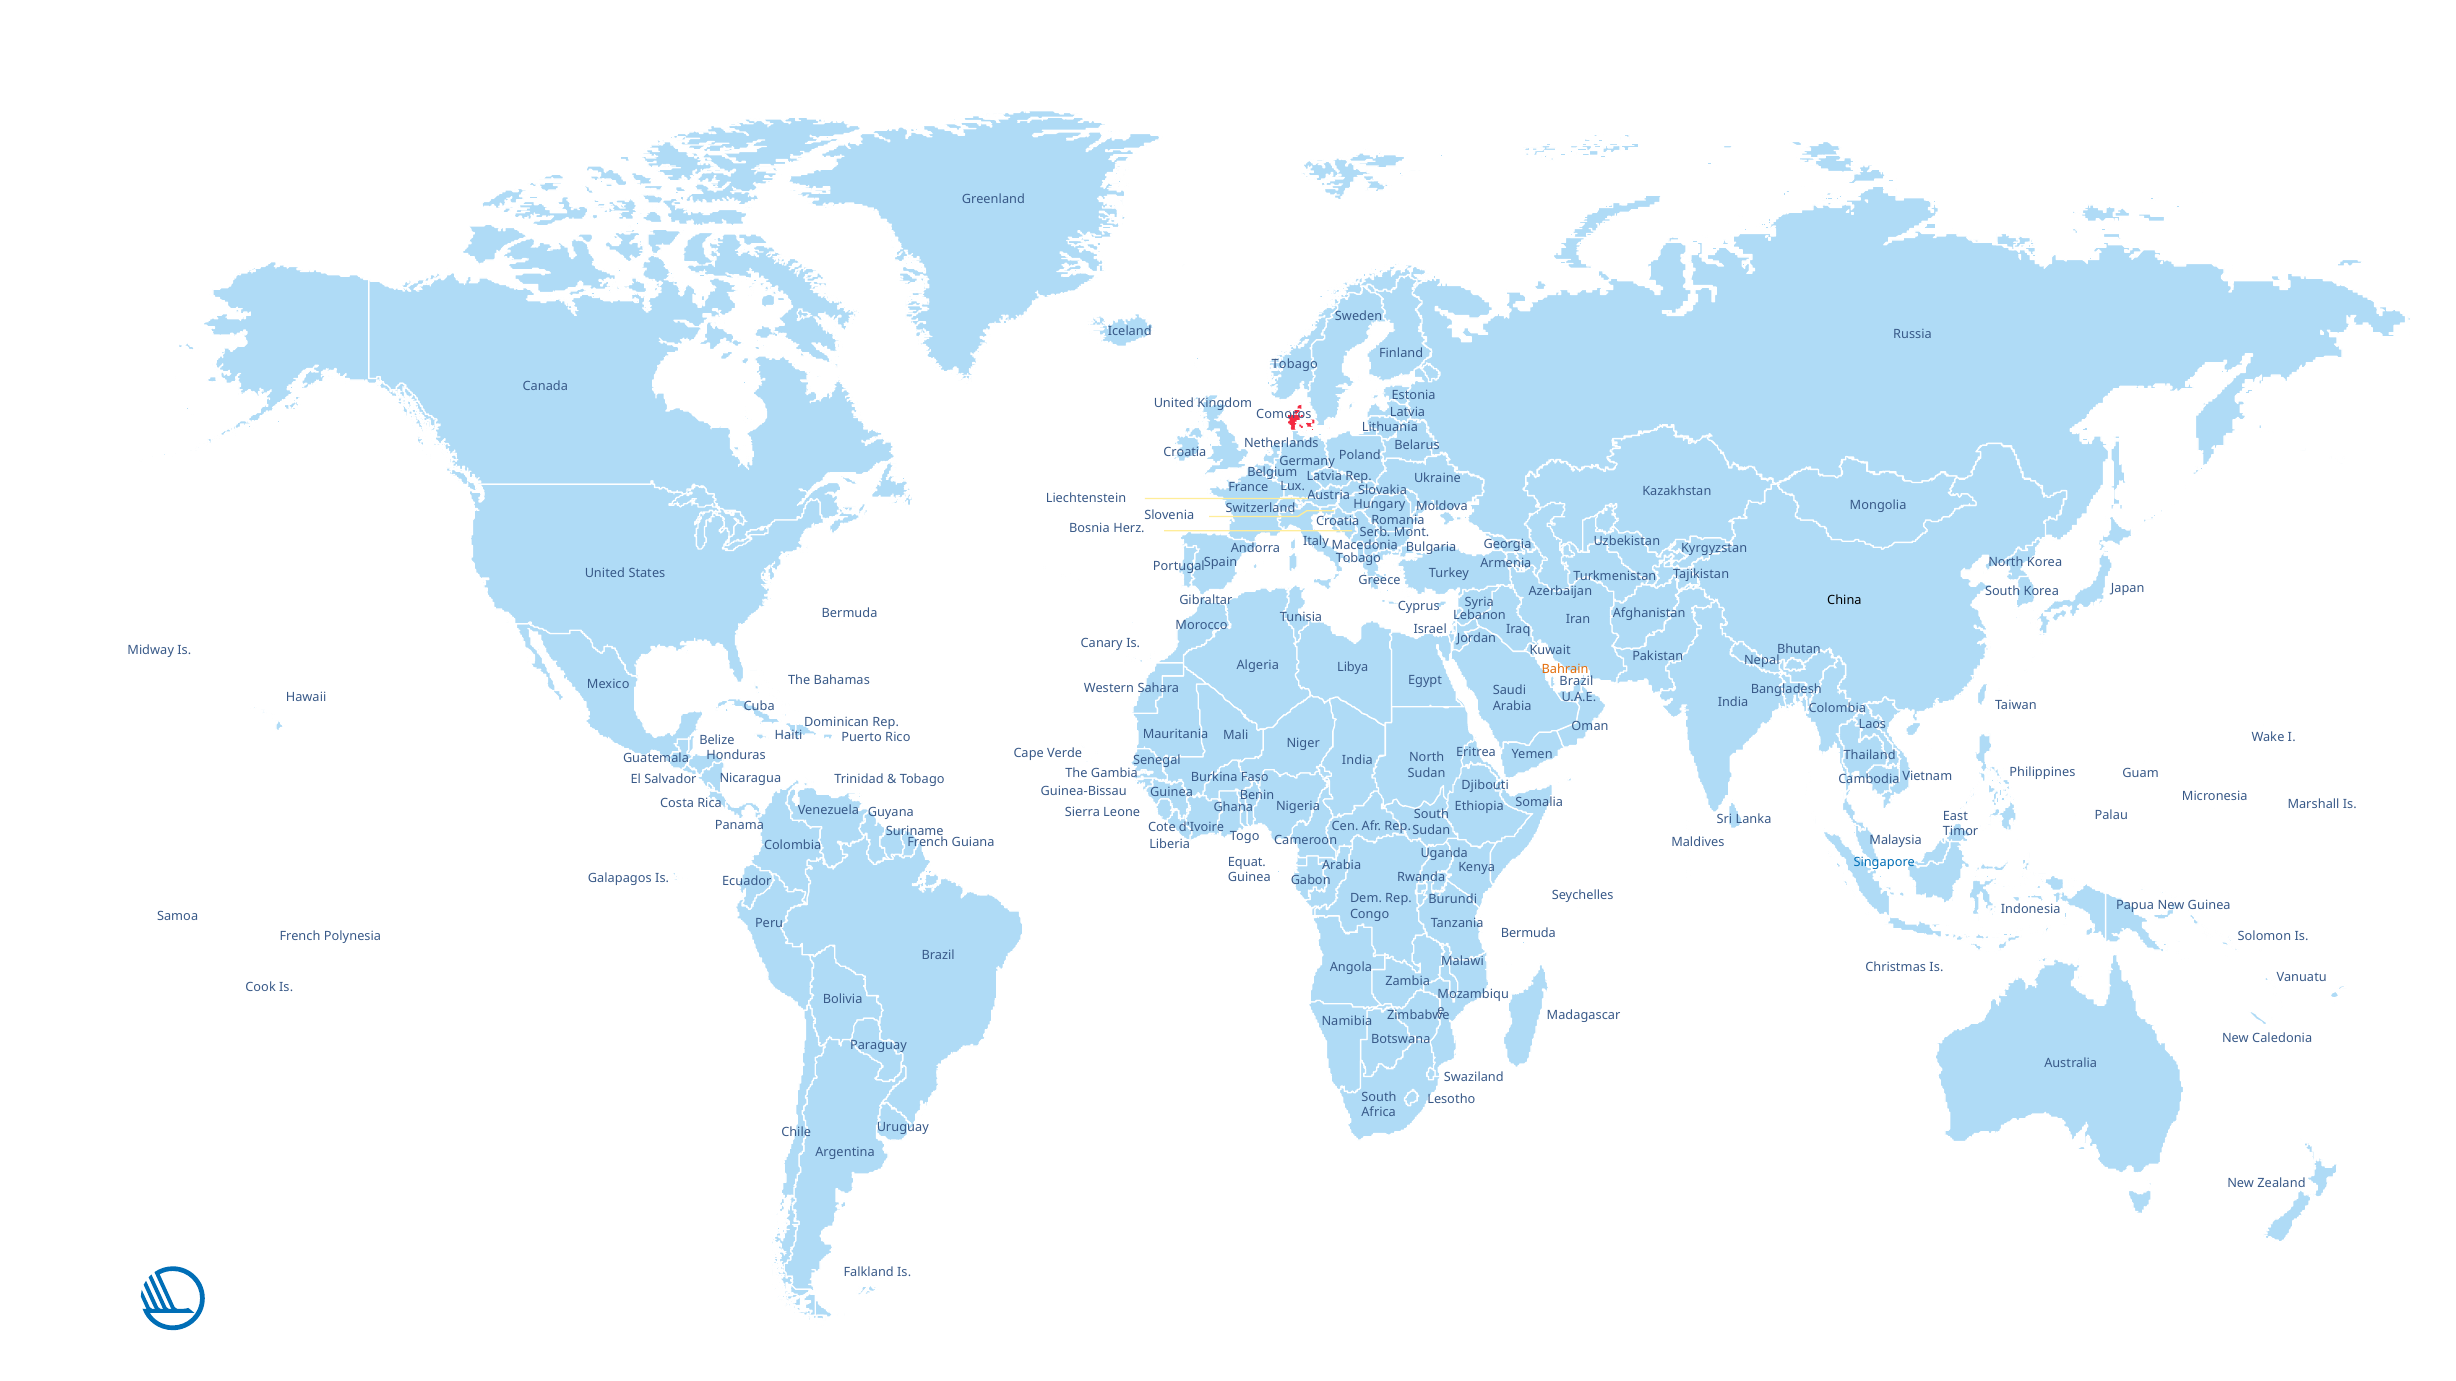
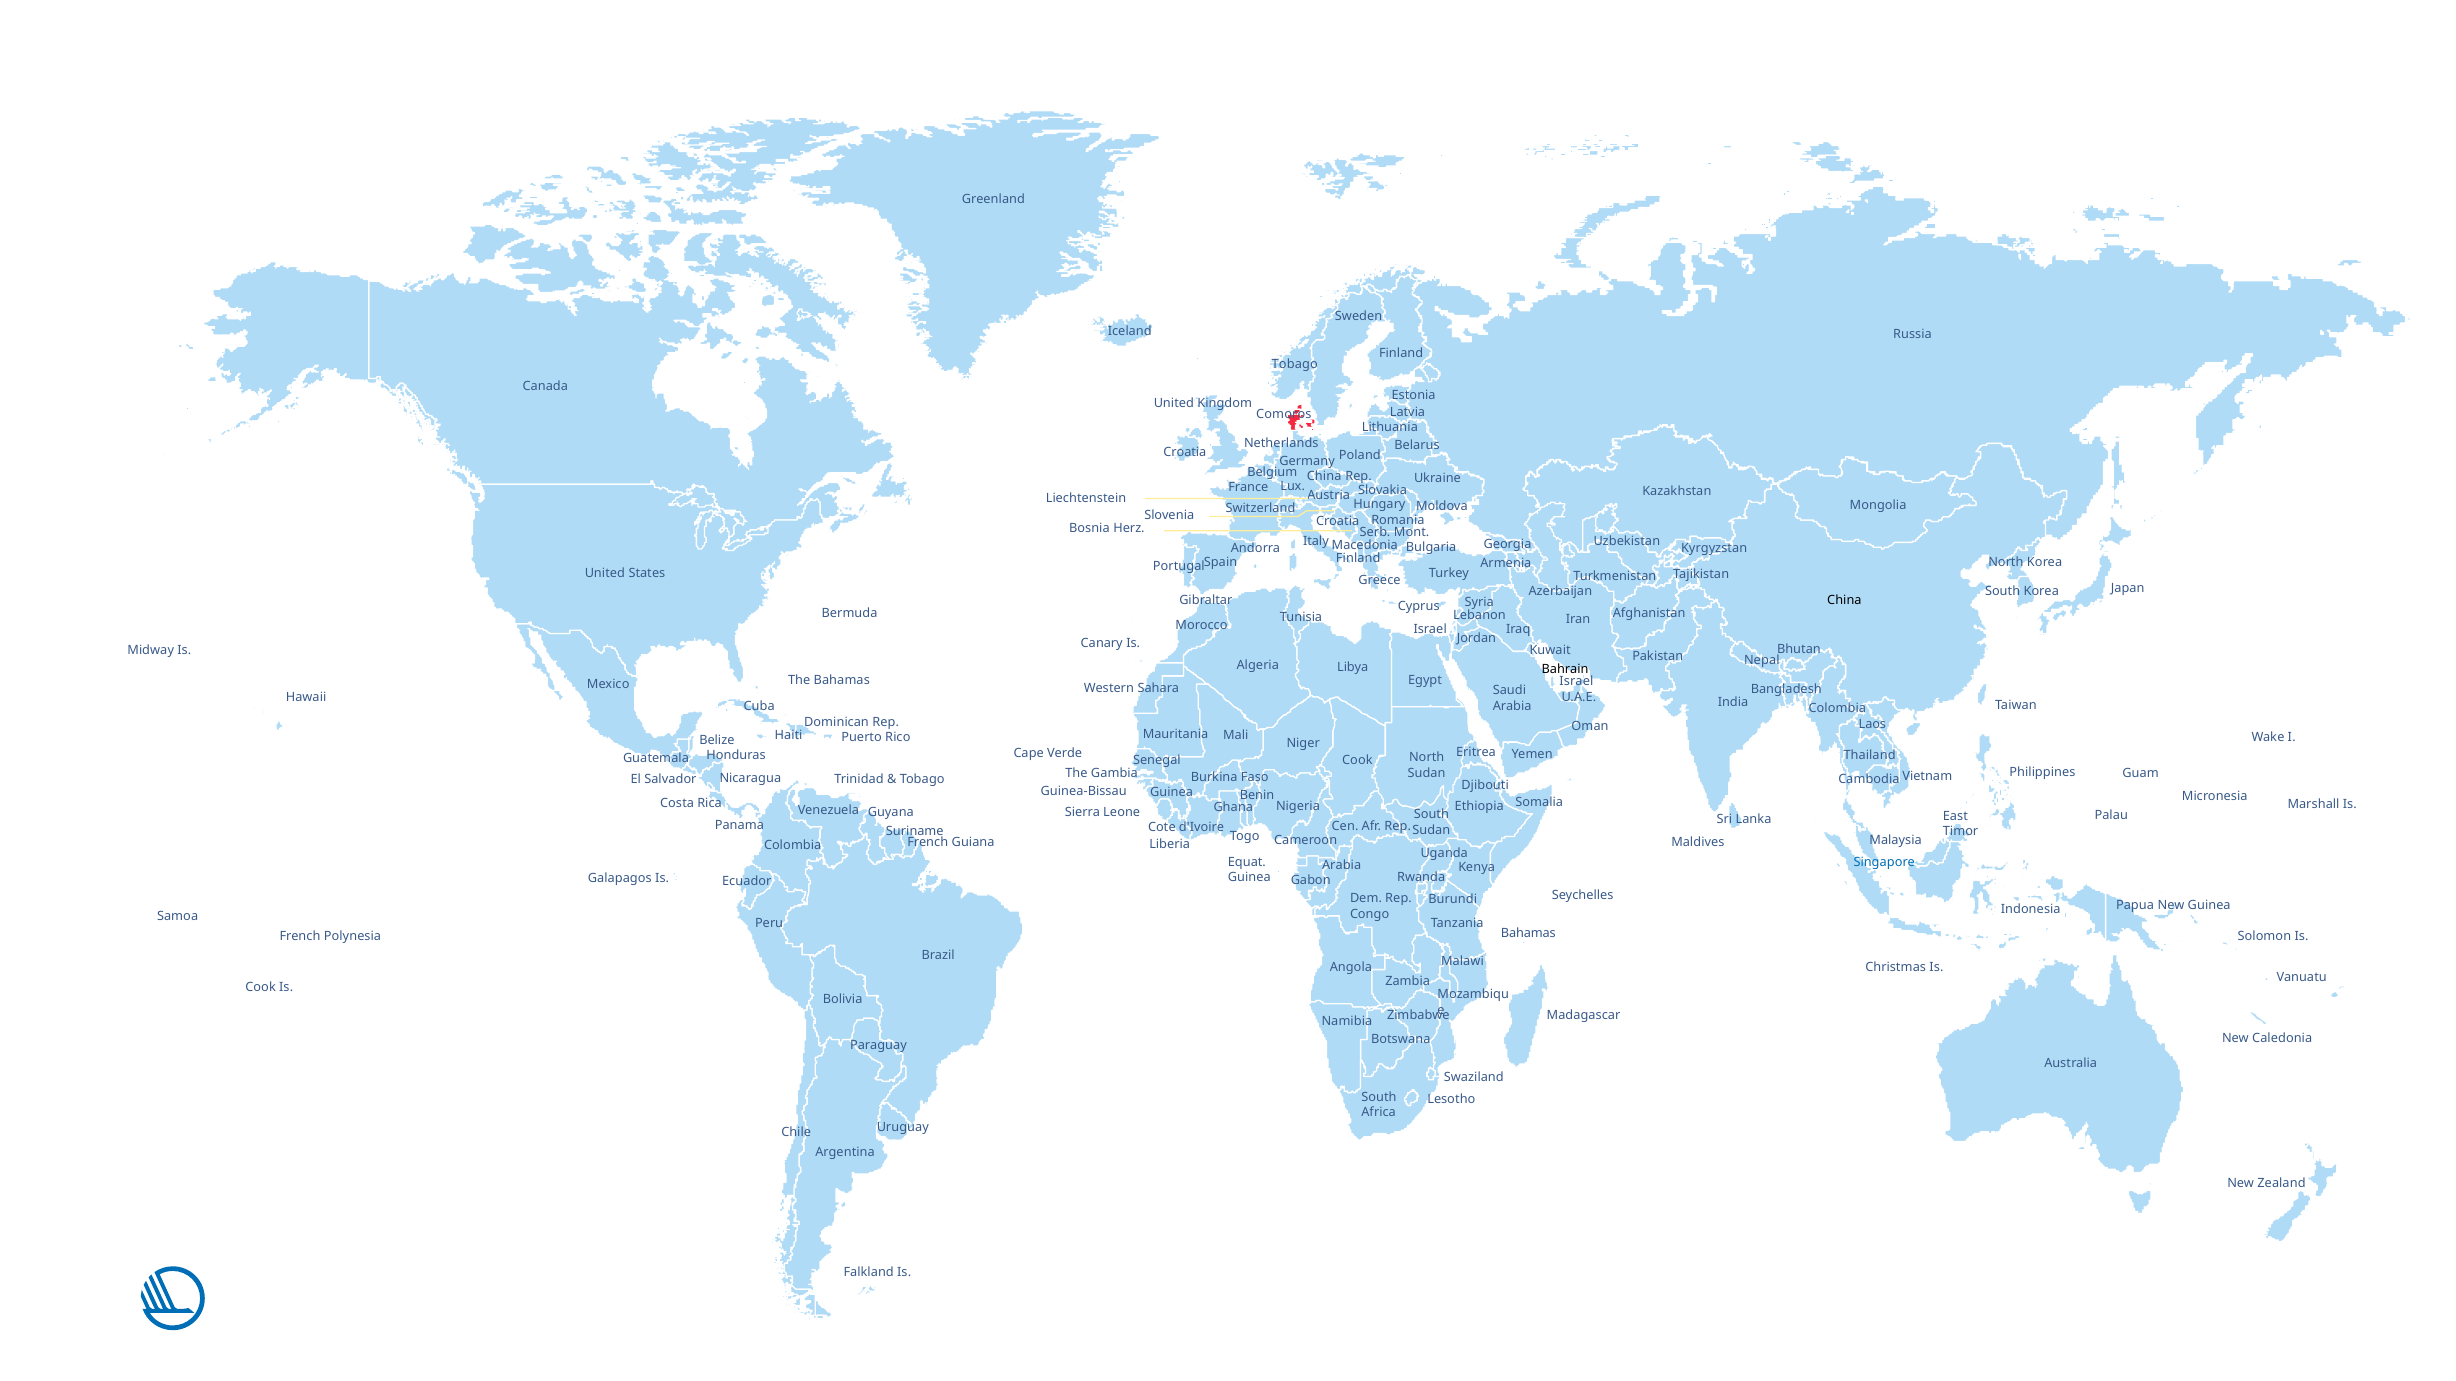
Belgium Latvia: Latvia -> China
Tobago at (1358, 559): Tobago -> Finland
Bahrain colour: orange -> black
Brazil at (1576, 681): Brazil -> Israel
India at (1357, 761): India -> Cook
Bermuda at (1528, 934): Bermuda -> Bahamas
